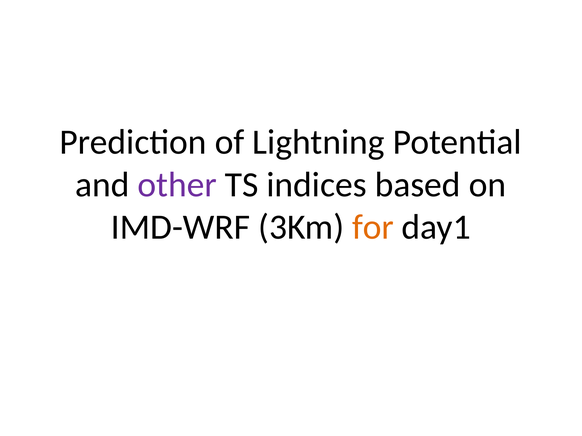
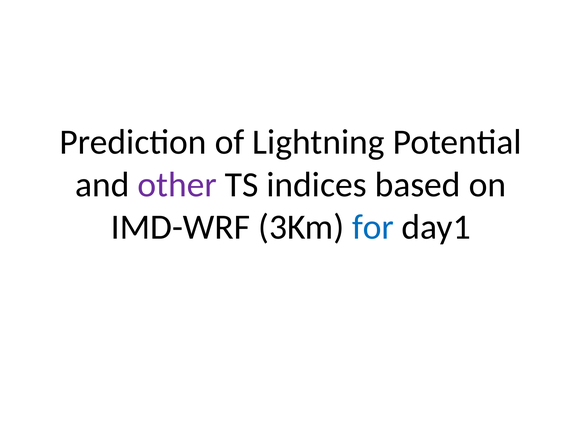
for colour: orange -> blue
